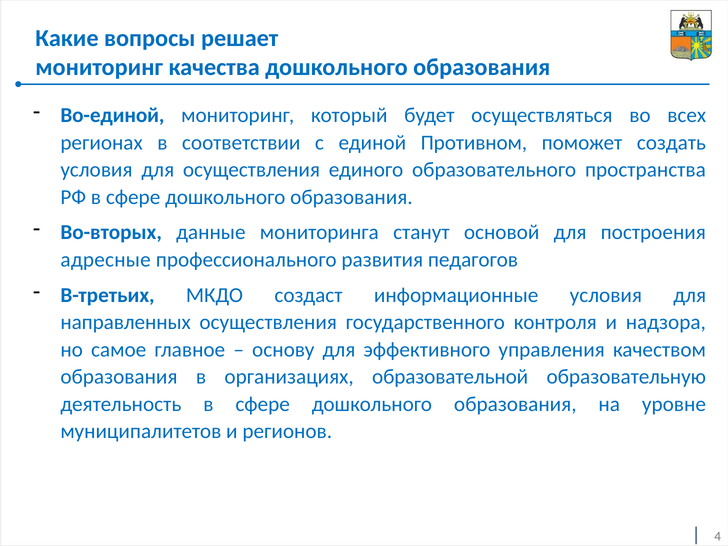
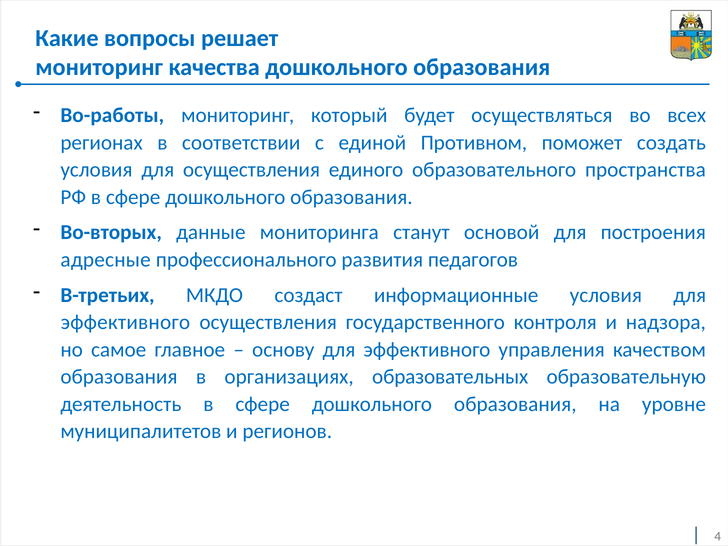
Во-единой: Во-единой -> Во-работы
направленных at (126, 322): направленных -> эффективного
образовательной: образовательной -> образовательных
